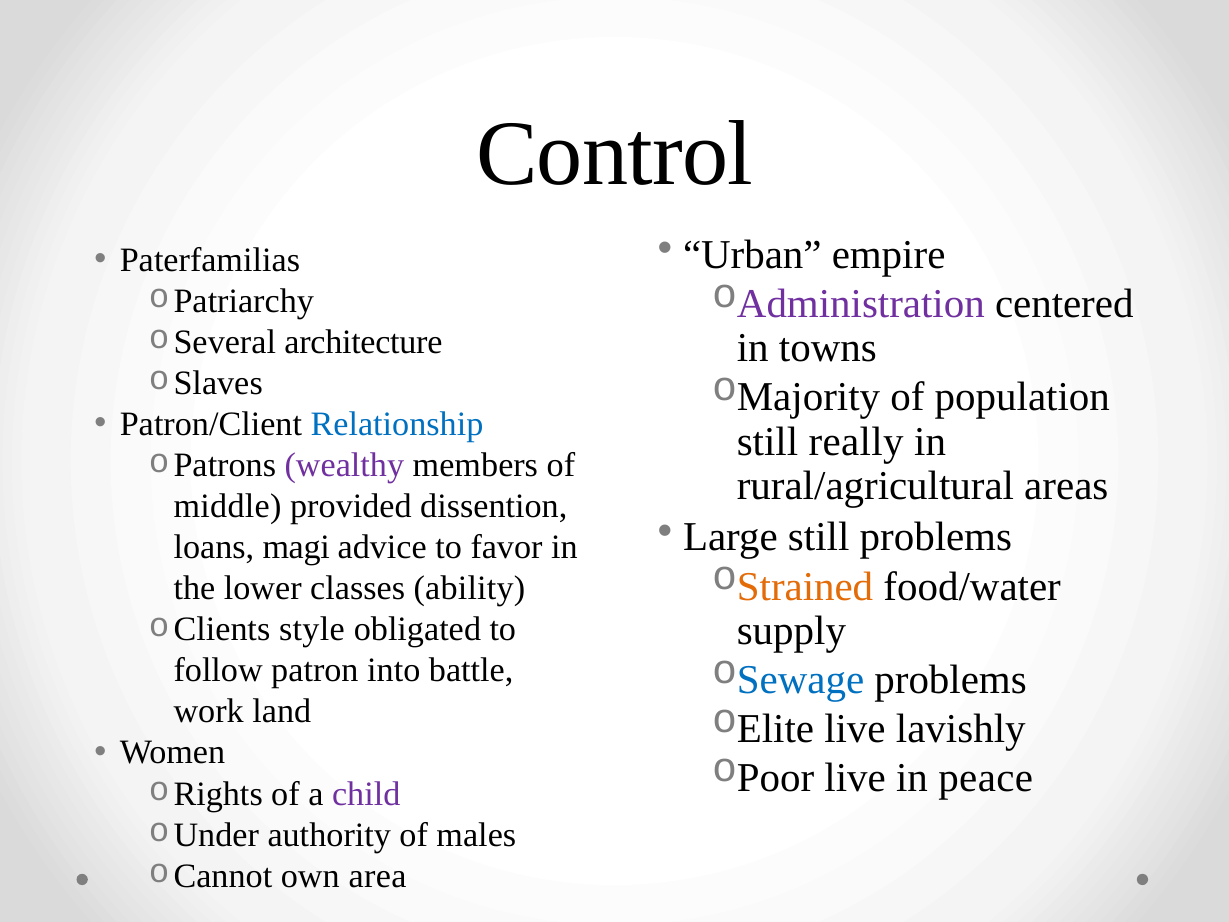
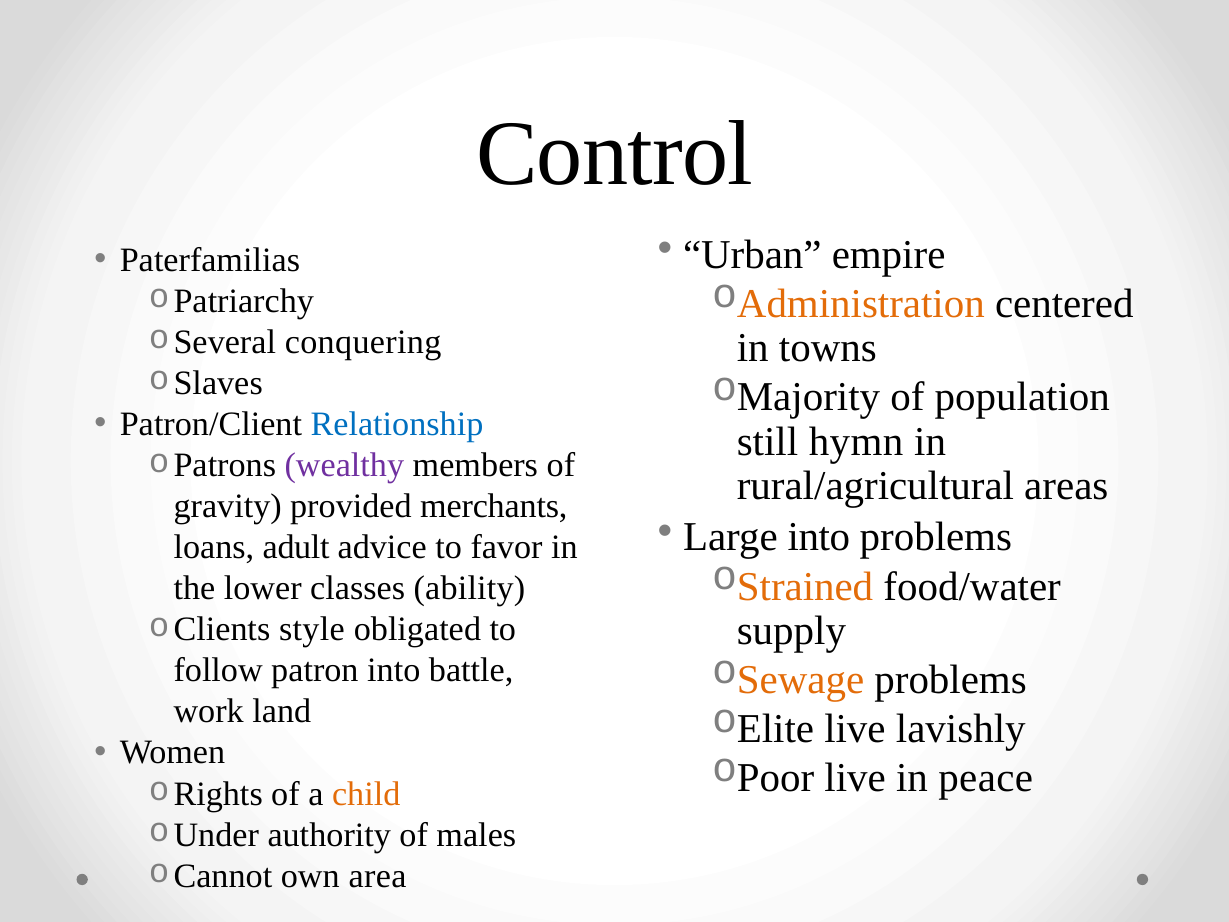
Administration colour: purple -> orange
architecture: architecture -> conquering
really: really -> hymn
middle: middle -> gravity
dissention: dissention -> merchants
Large still: still -> into
magi: magi -> adult
Sewage colour: blue -> orange
child colour: purple -> orange
